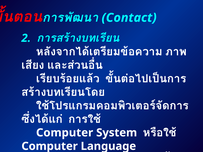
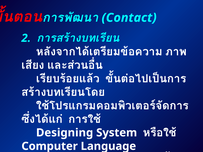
Computer at (65, 133): Computer -> Designing
